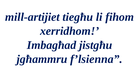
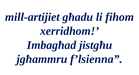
tiegħu: tiegħu -> għadu
